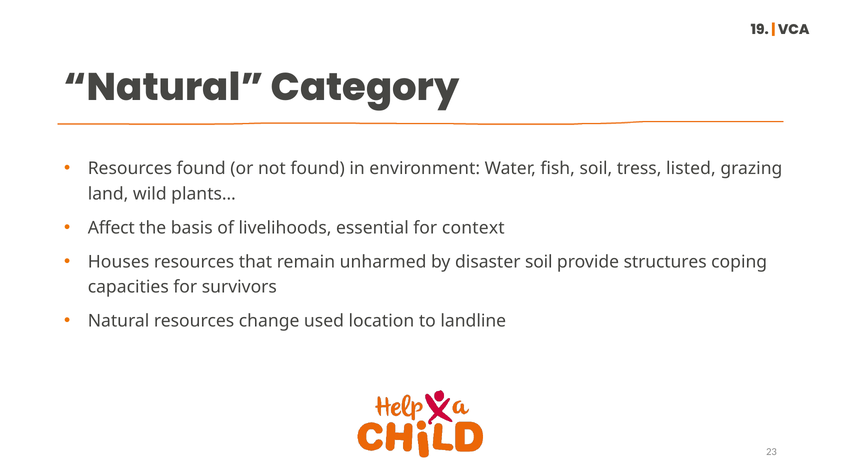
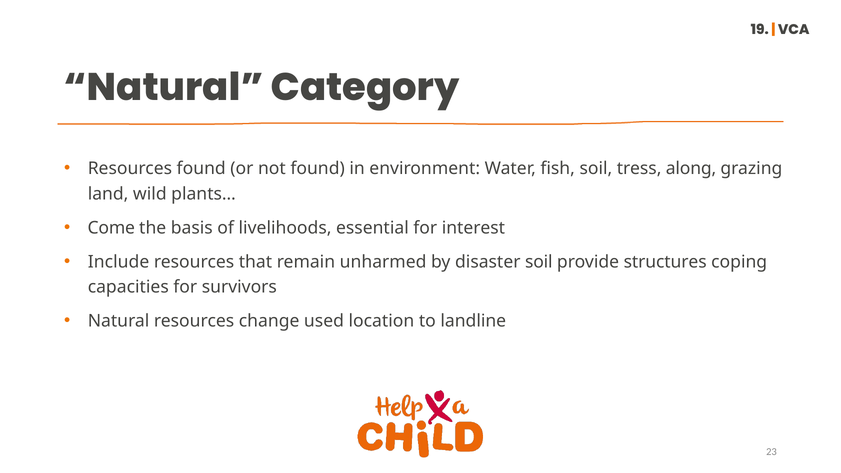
listed: listed -> along
Affect: Affect -> Come
context: context -> interest
Houses: Houses -> Include
